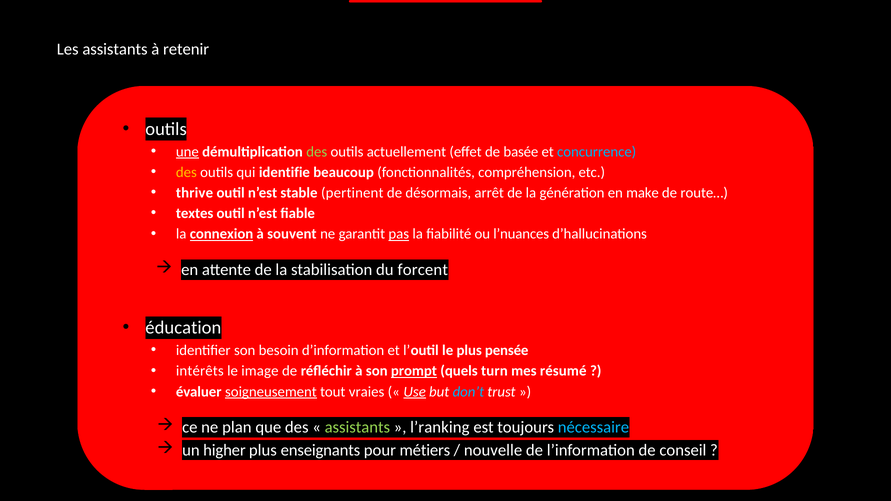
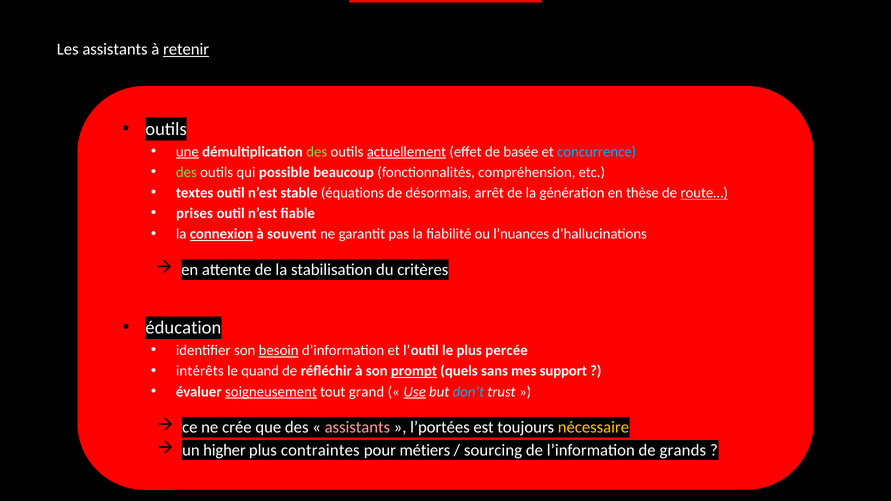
retenir underline: none -> present
actuellement underline: none -> present
des at (186, 172) colour: yellow -> light green
identifie: identifie -> possible
thrive: thrive -> textes
pertinent: pertinent -> équations
make: make -> thèse
route… underline: none -> present
textes: textes -> prises
pas underline: present -> none
forcent: forcent -> critères
besoin underline: none -> present
pensée: pensée -> percée
image: image -> quand
turn: turn -> sans
résumé: résumé -> support
vraies: vraies -> grand
plan: plan -> crée
assistants at (357, 428) colour: light green -> pink
l’ranking: l’ranking -> l’portées
nécessaire colour: light blue -> yellow
enseignants: enseignants -> contraintes
nouvelle: nouvelle -> sourcing
conseil: conseil -> grands
